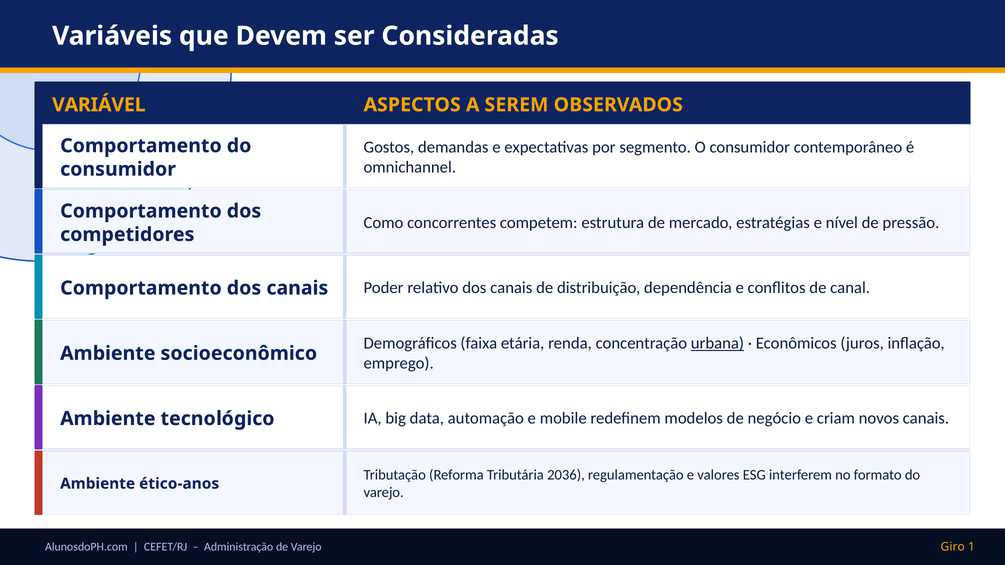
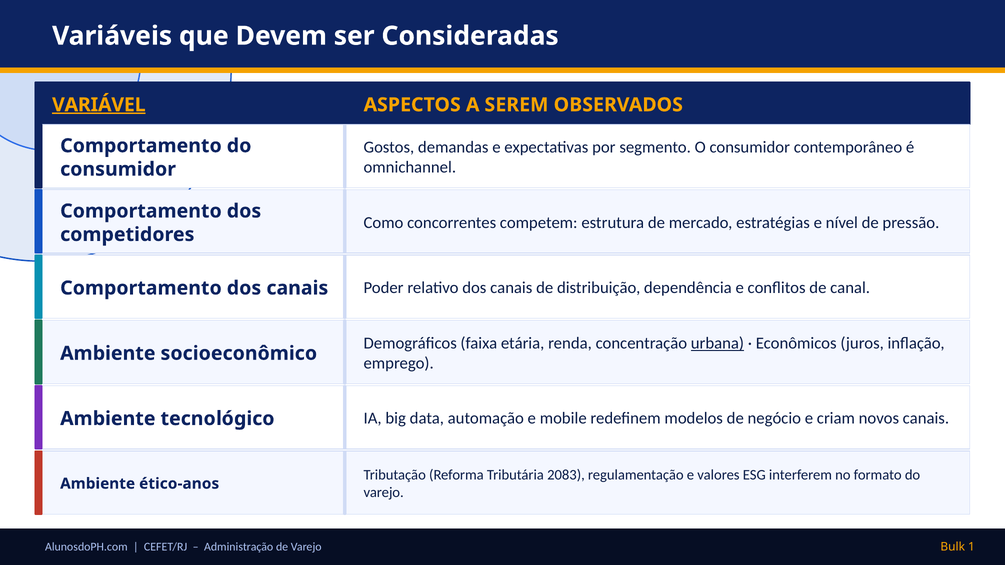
VARIÁVEL underline: none -> present
2036: 2036 -> 2083
Giro: Giro -> Bulk
